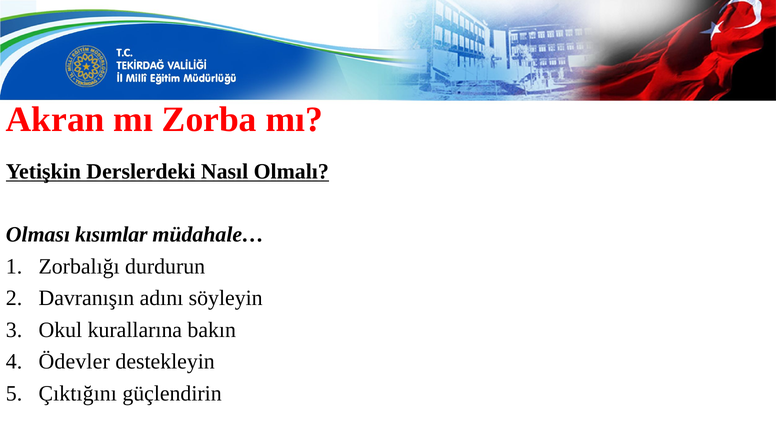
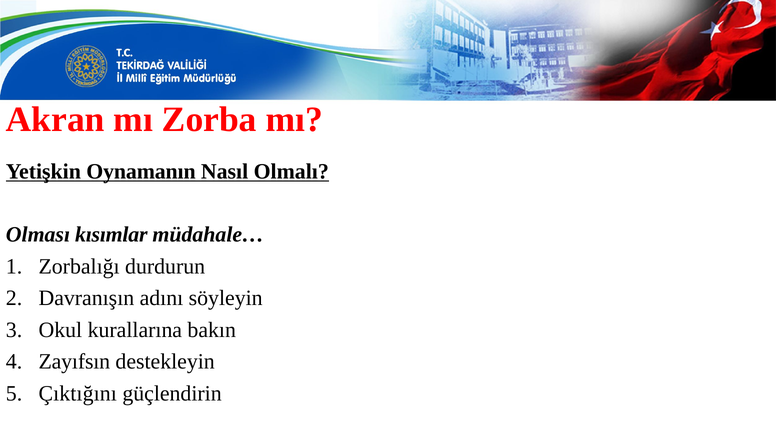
Derslerdeki: Derslerdeki -> Oynamanın
Ödevler: Ödevler -> Zayıfsın
